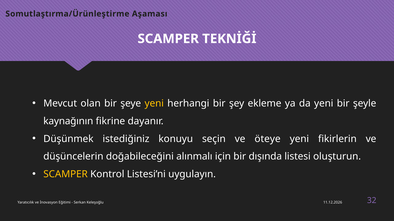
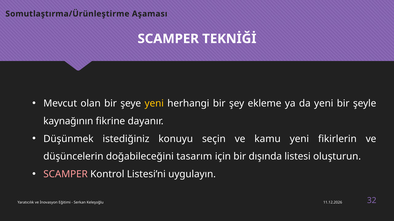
öteye: öteye -> kamu
alınmalı: alınmalı -> tasarım
SCAMPER at (66, 175) colour: yellow -> pink
